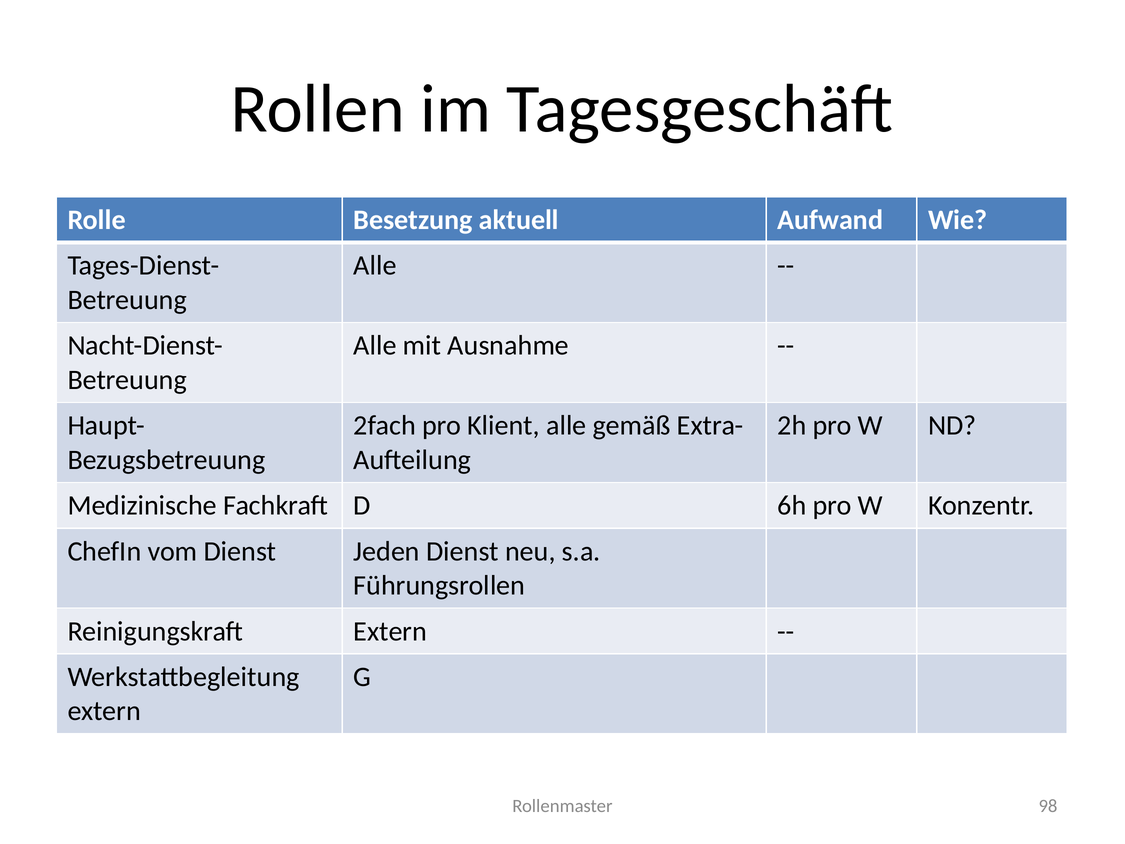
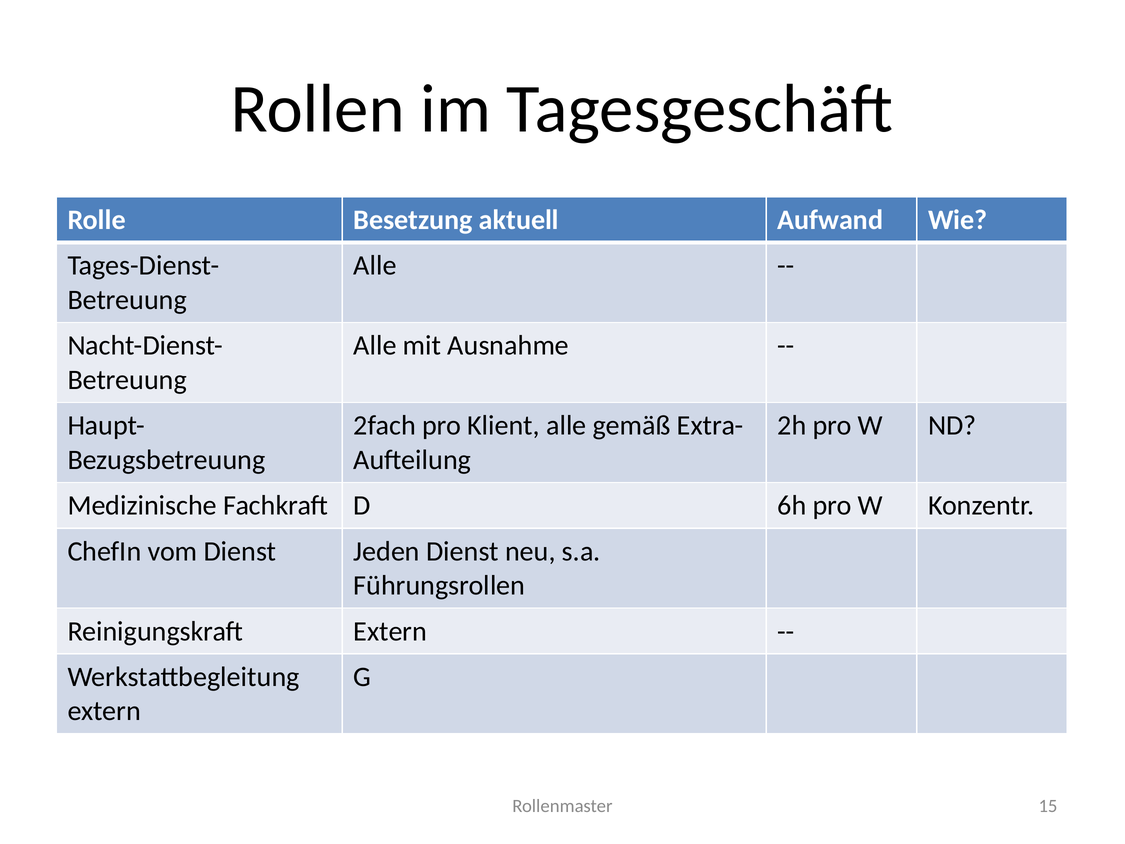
98: 98 -> 15
